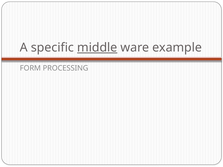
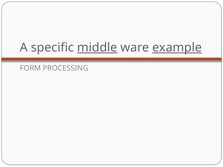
example underline: none -> present
